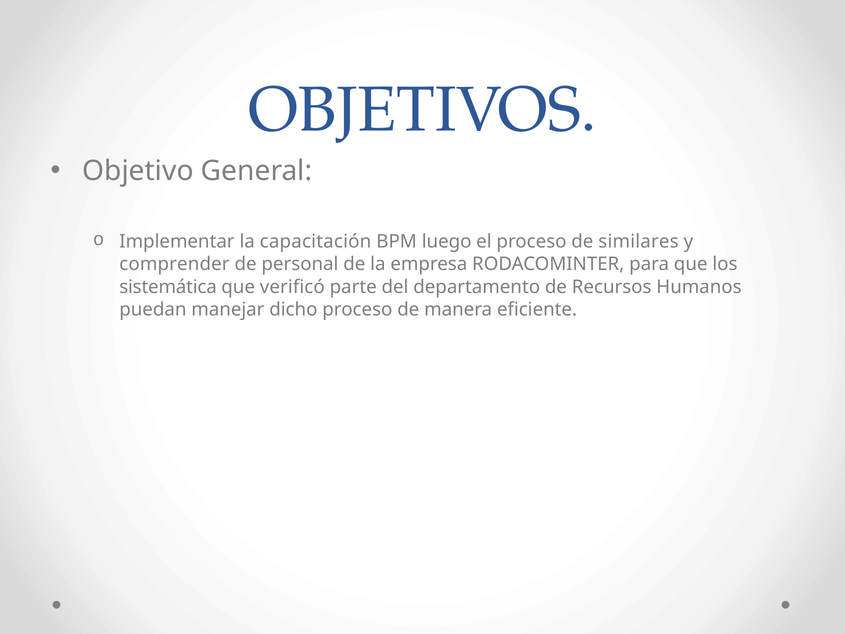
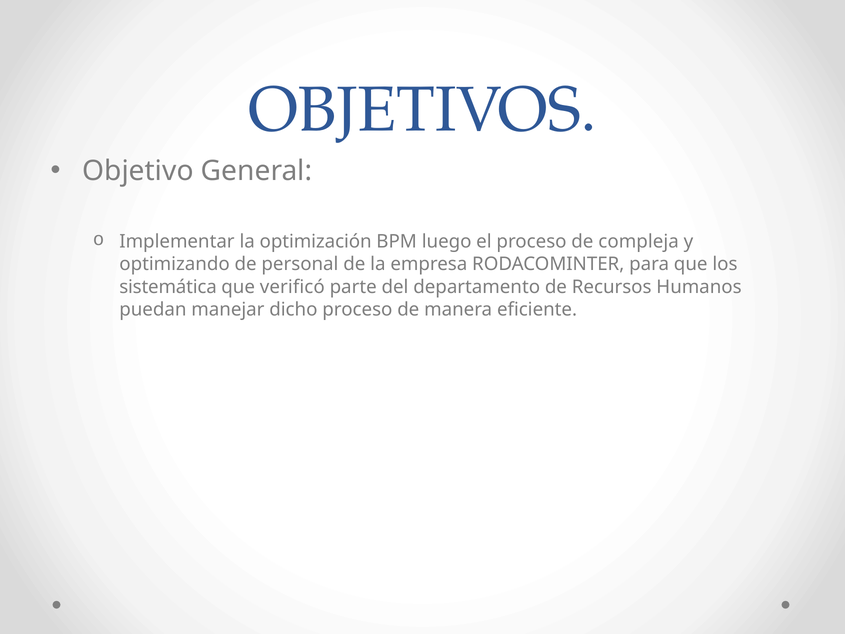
capacitación: capacitación -> optimización
similares: similares -> compleja
comprender: comprender -> optimizando
